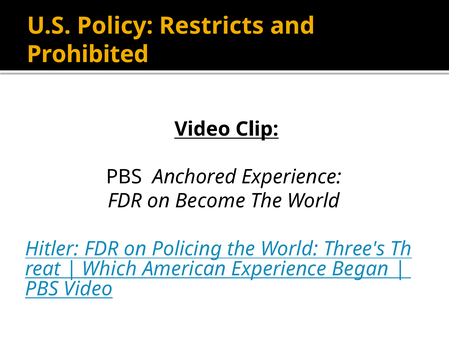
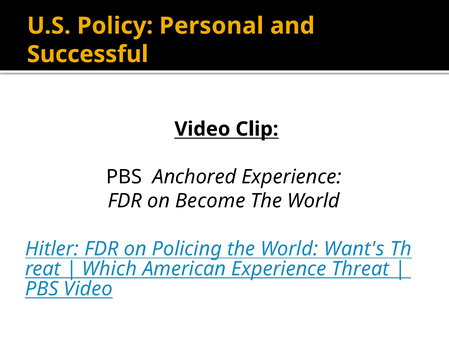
Restricts: Restricts -> Personal
Prohibited: Prohibited -> Successful
Three's: Three's -> Want's
Began: Began -> Threat
